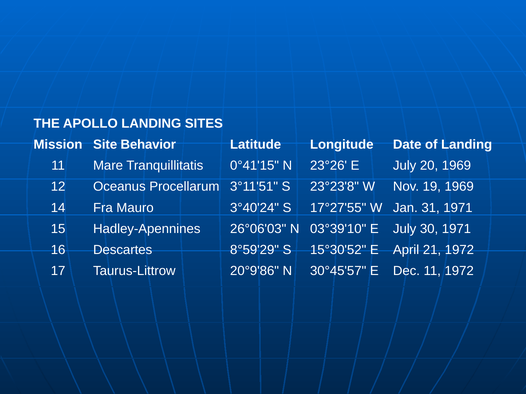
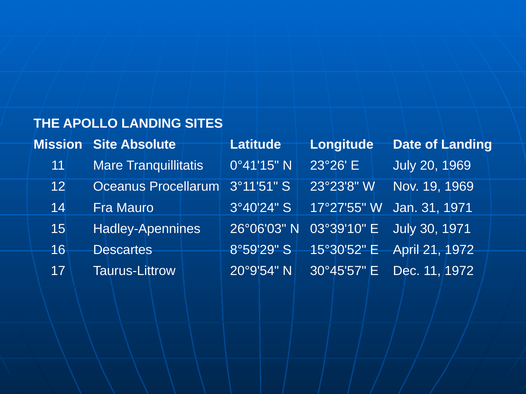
Behavior: Behavior -> Absolute
20°9'86: 20°9'86 -> 20°9'54
